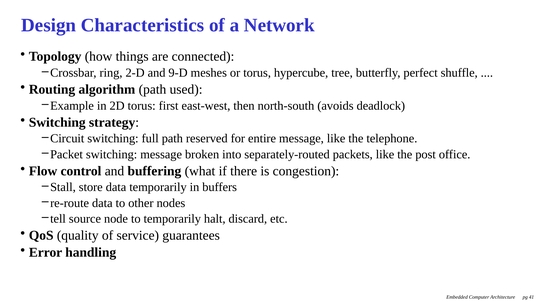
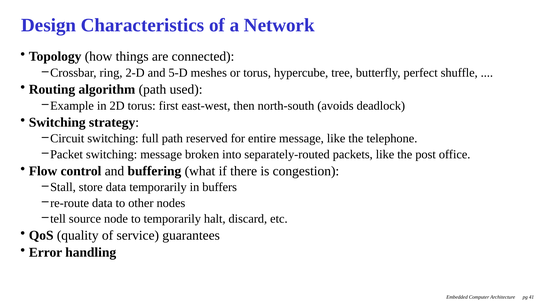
9-D: 9-D -> 5-D
